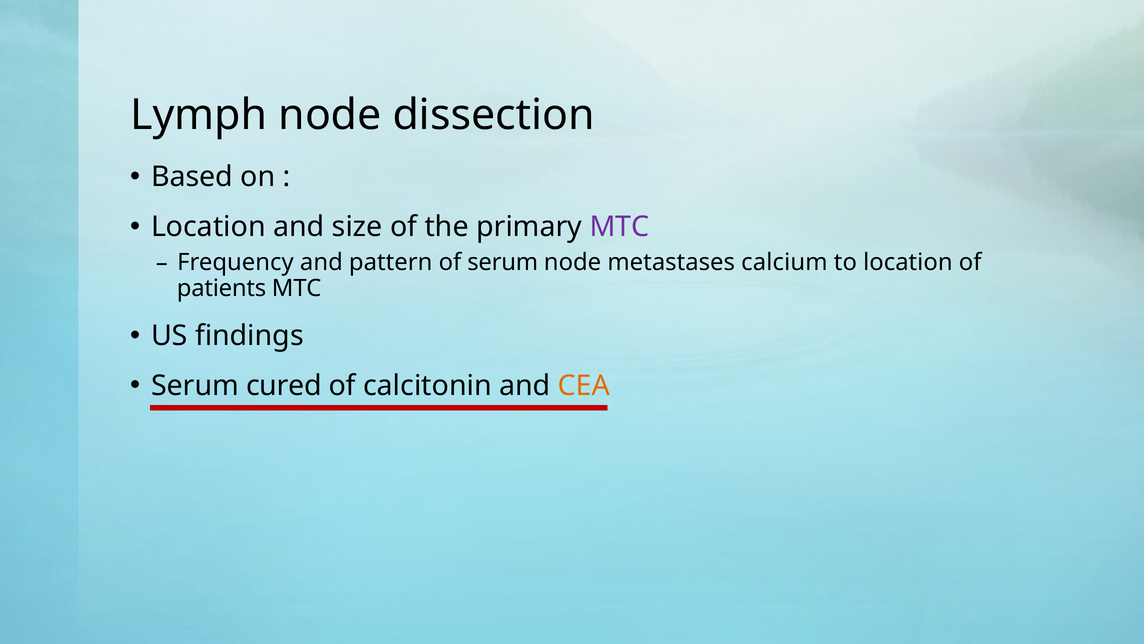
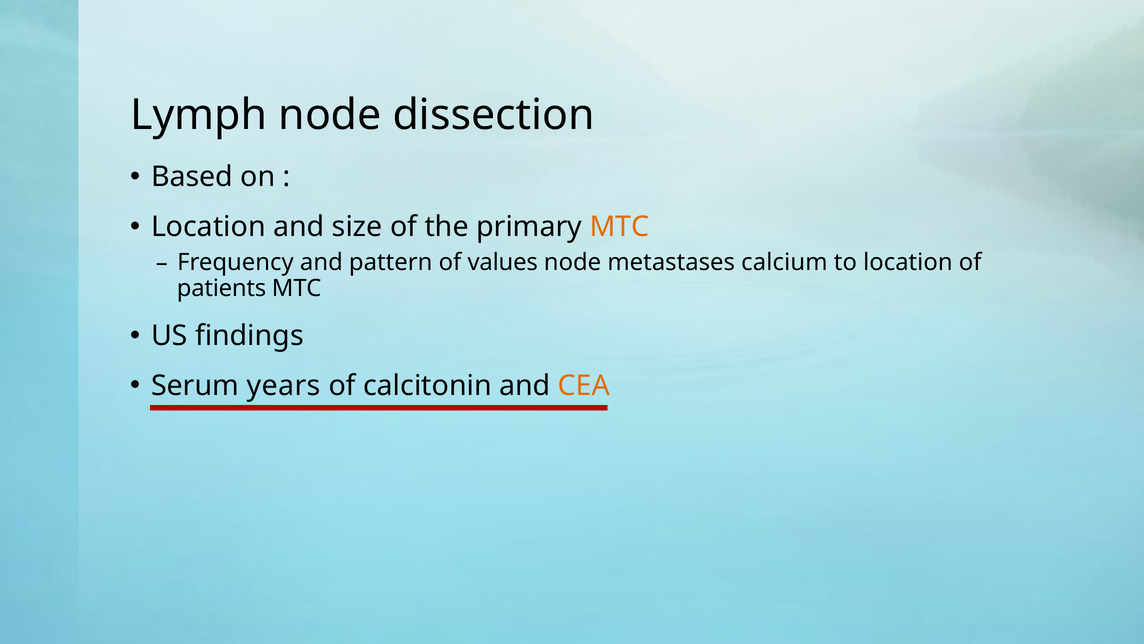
MTC at (619, 227) colour: purple -> orange
of serum: serum -> values
cured: cured -> years
